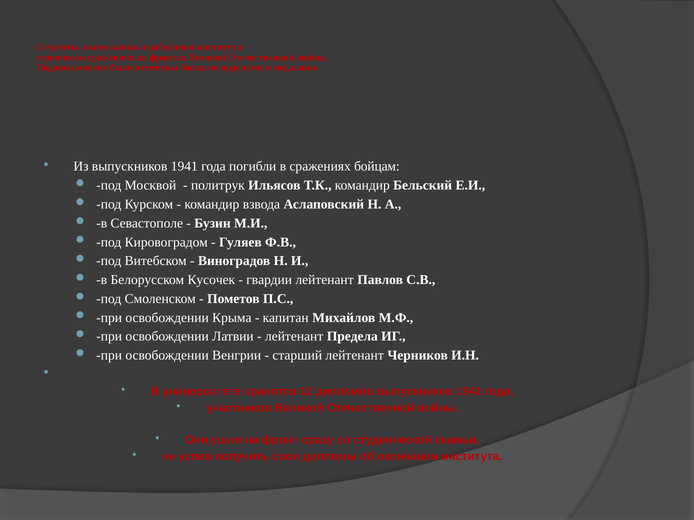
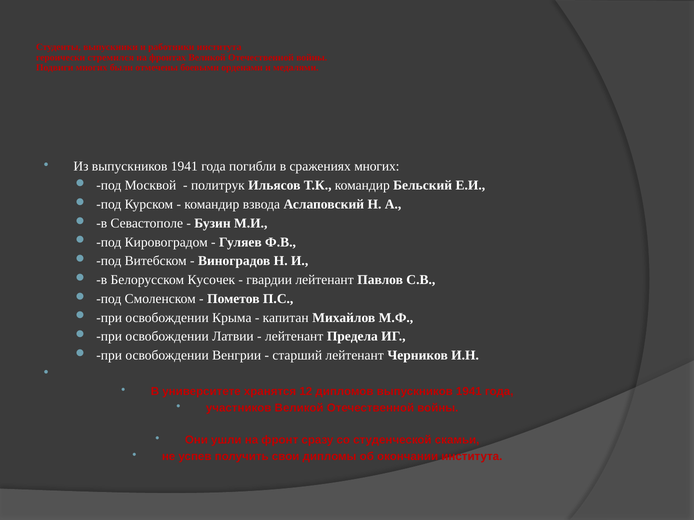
героически сражениях: сражениях -> стремился
сражениях бойцам: бойцам -> многих
